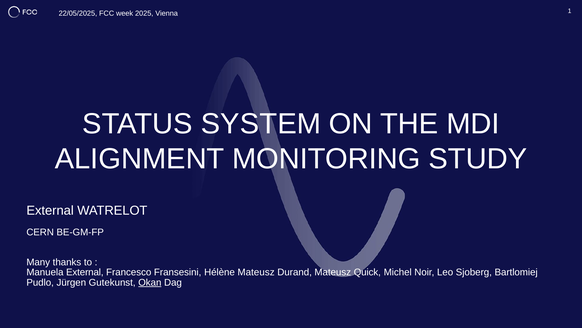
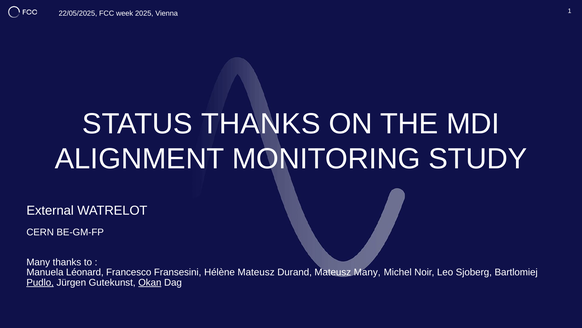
STATUS SYSTEM: SYSTEM -> THANKS
Manuela External: External -> Léonard
Mateusz Quick: Quick -> Many
Pudlo underline: none -> present
